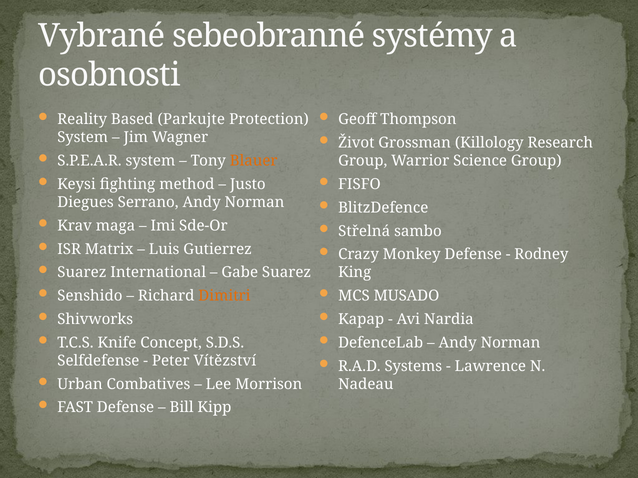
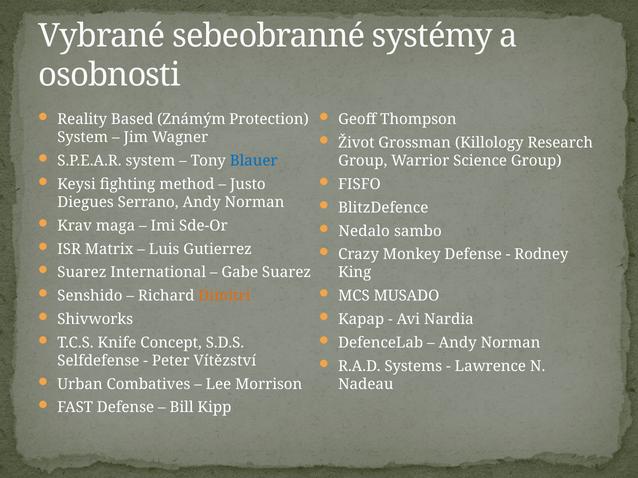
Parkujte: Parkujte -> Známým
Blauer colour: orange -> blue
Střelná: Střelná -> Nedalo
